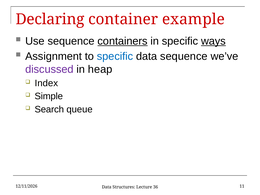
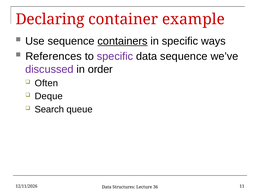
ways underline: present -> none
Assignment: Assignment -> References
specific at (115, 56) colour: blue -> purple
heap: heap -> order
Index: Index -> Often
Simple: Simple -> Deque
